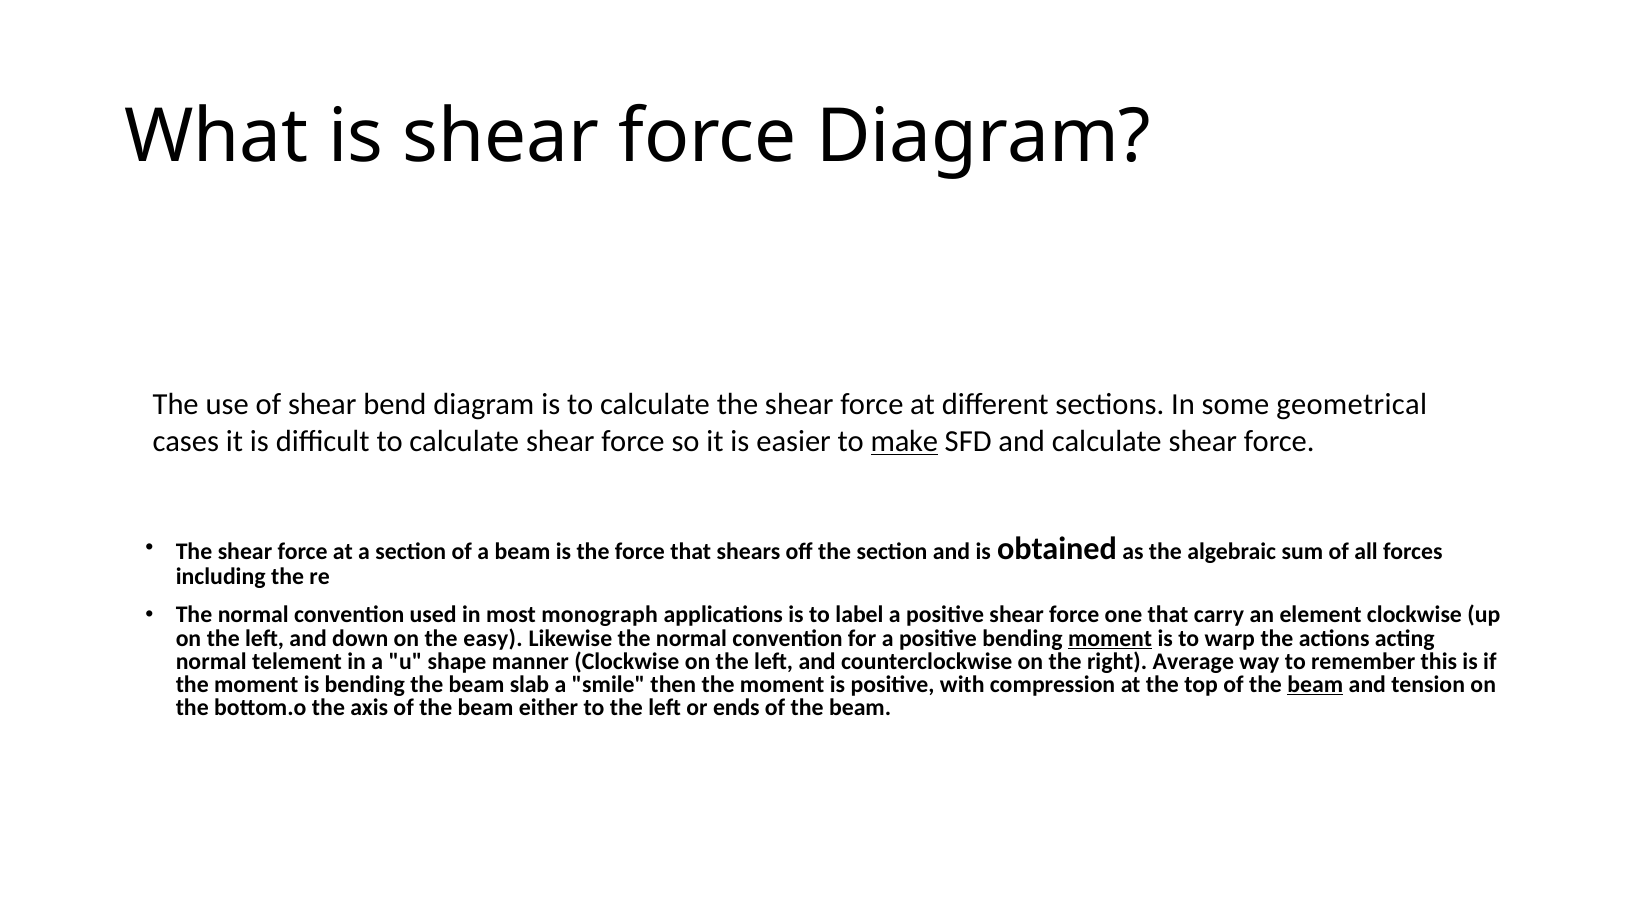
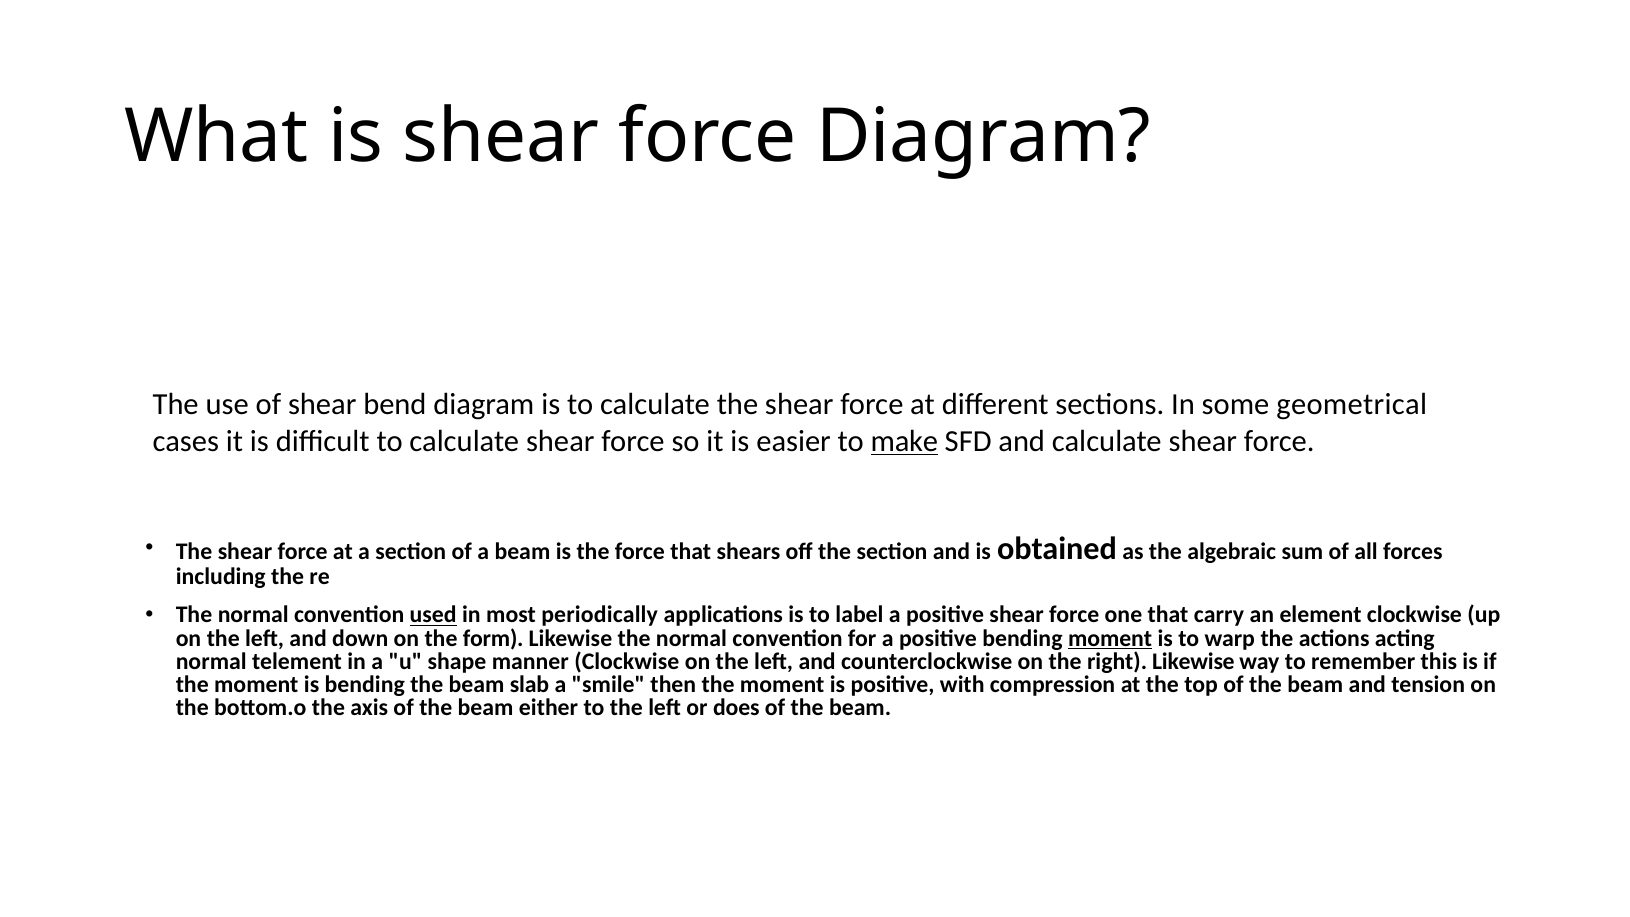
used underline: none -> present
monograph: monograph -> periodically
easy: easy -> form
right Average: Average -> Likewise
beam at (1315, 684) underline: present -> none
ends: ends -> does
